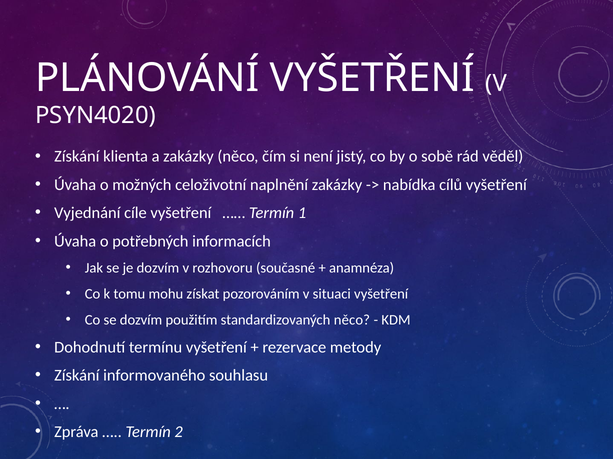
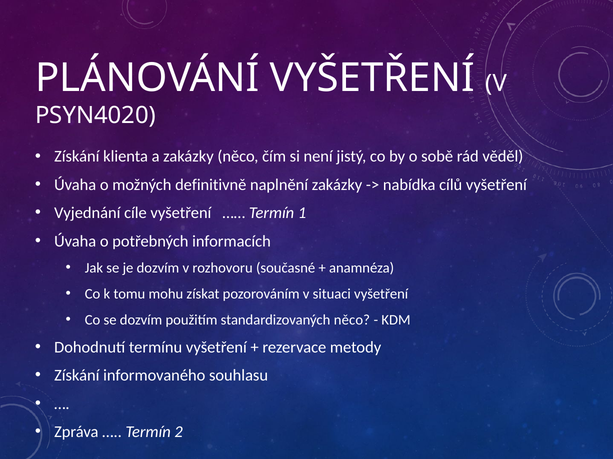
celoživotní: celoživotní -> definitivně
